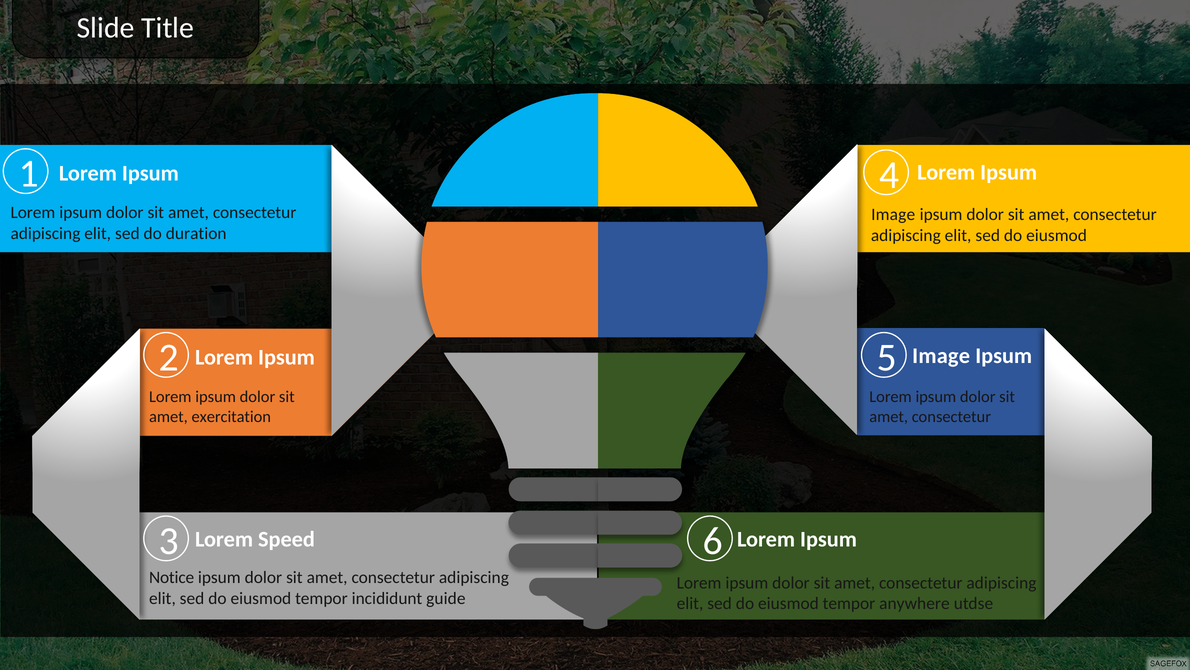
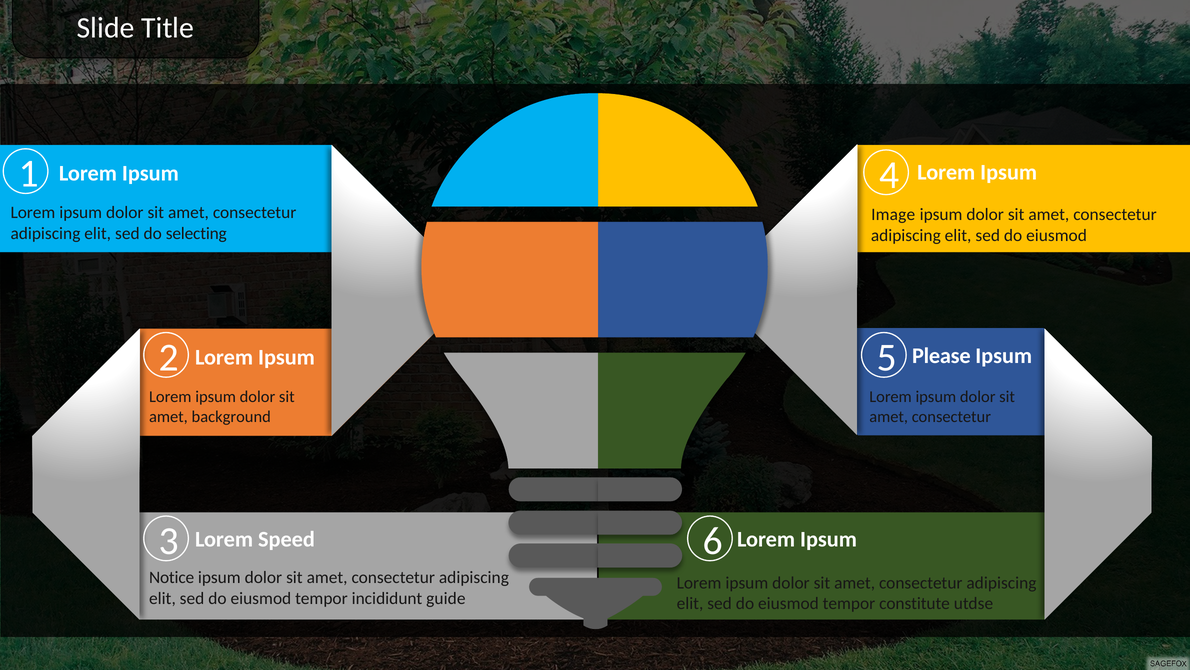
duration: duration -> selecting
5 Image: Image -> Please
exercitation: exercitation -> background
anywhere: anywhere -> constitute
